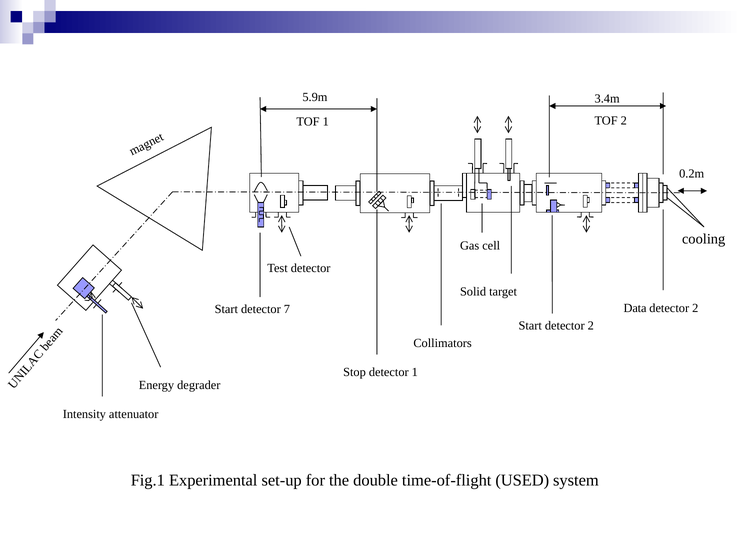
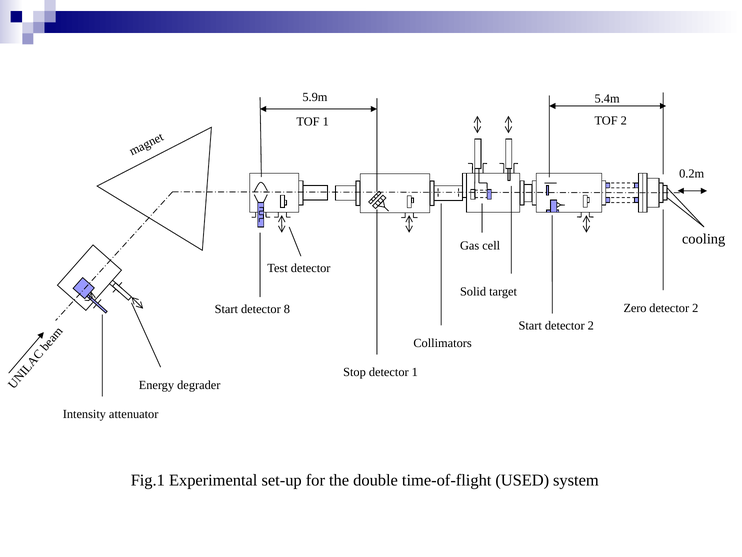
3.4m: 3.4m -> 5.4m
Data: Data -> Zero
7: 7 -> 8
